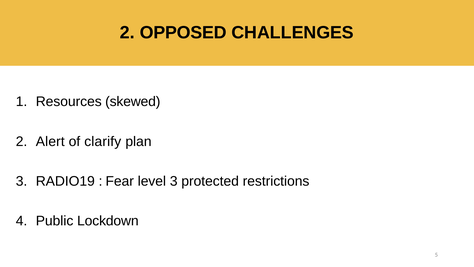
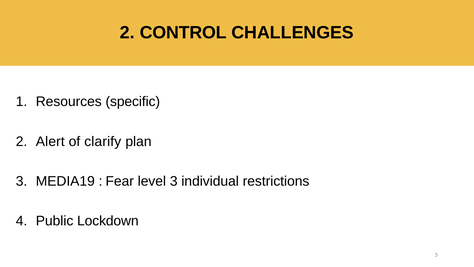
OPPOSED: OPPOSED -> CONTROL
skewed: skewed -> specific
RADIO19: RADIO19 -> MEDIA19
protected: protected -> individual
